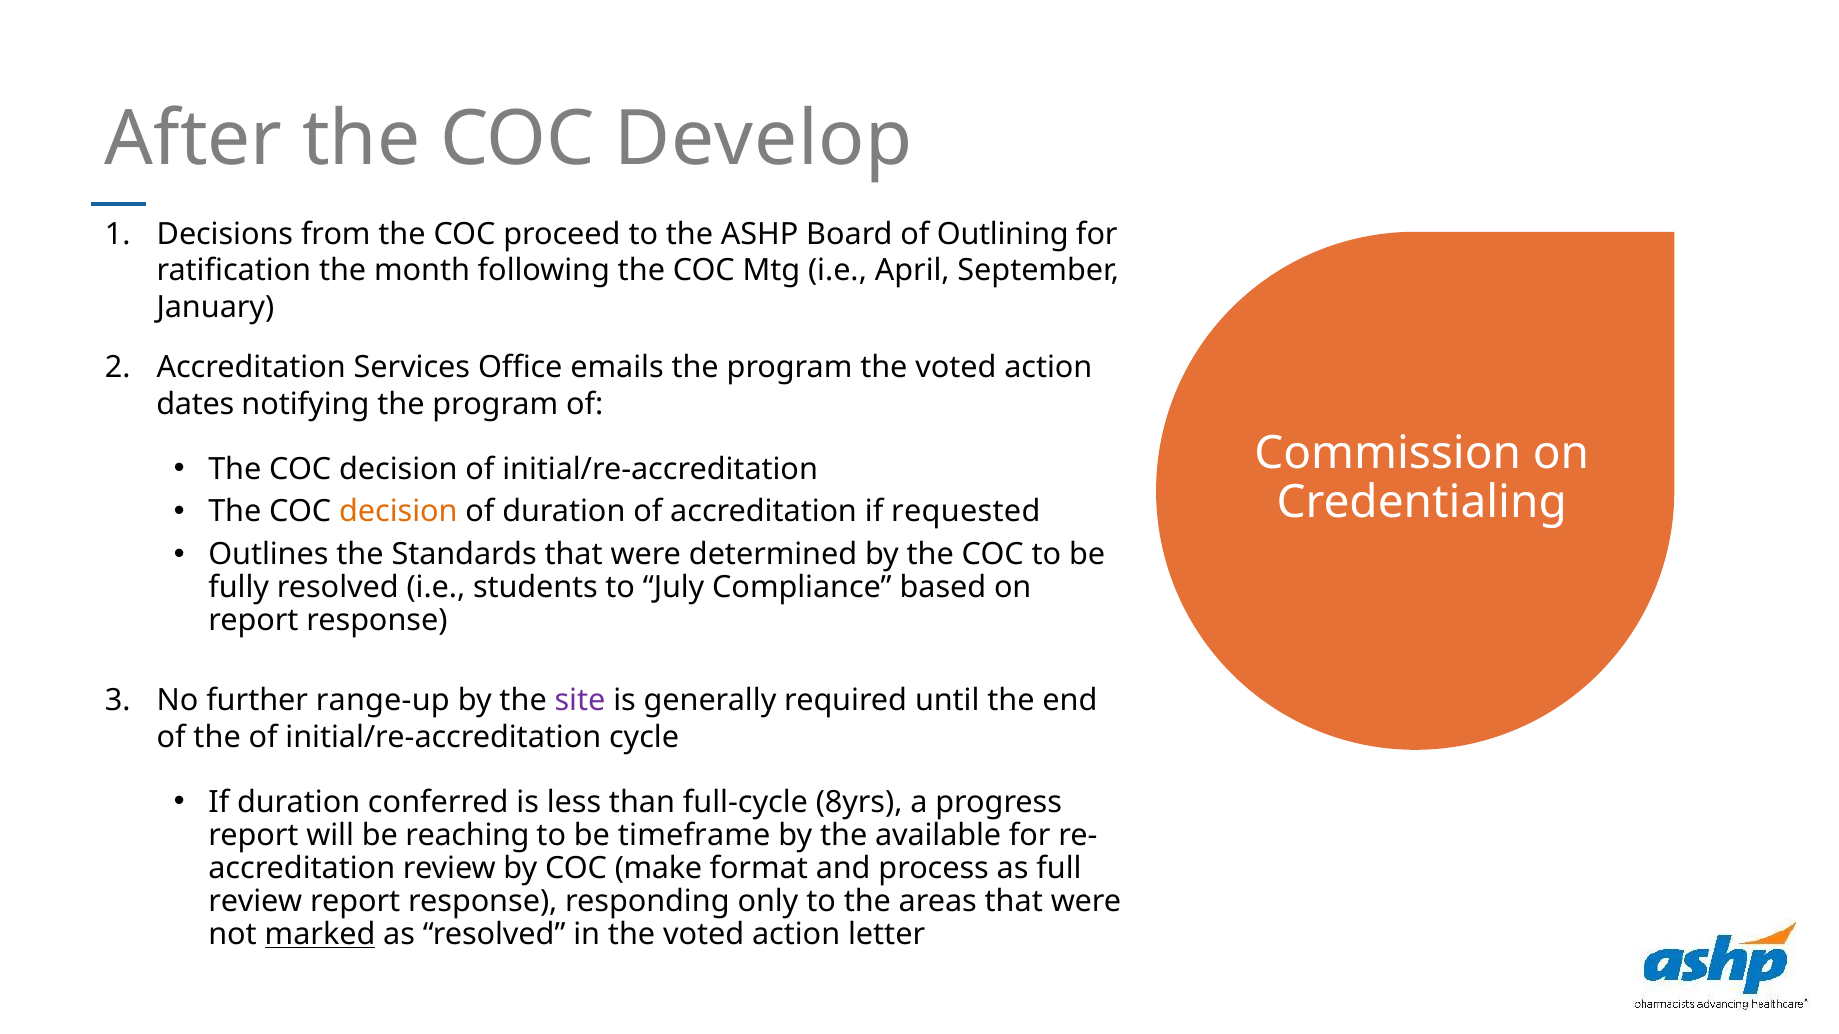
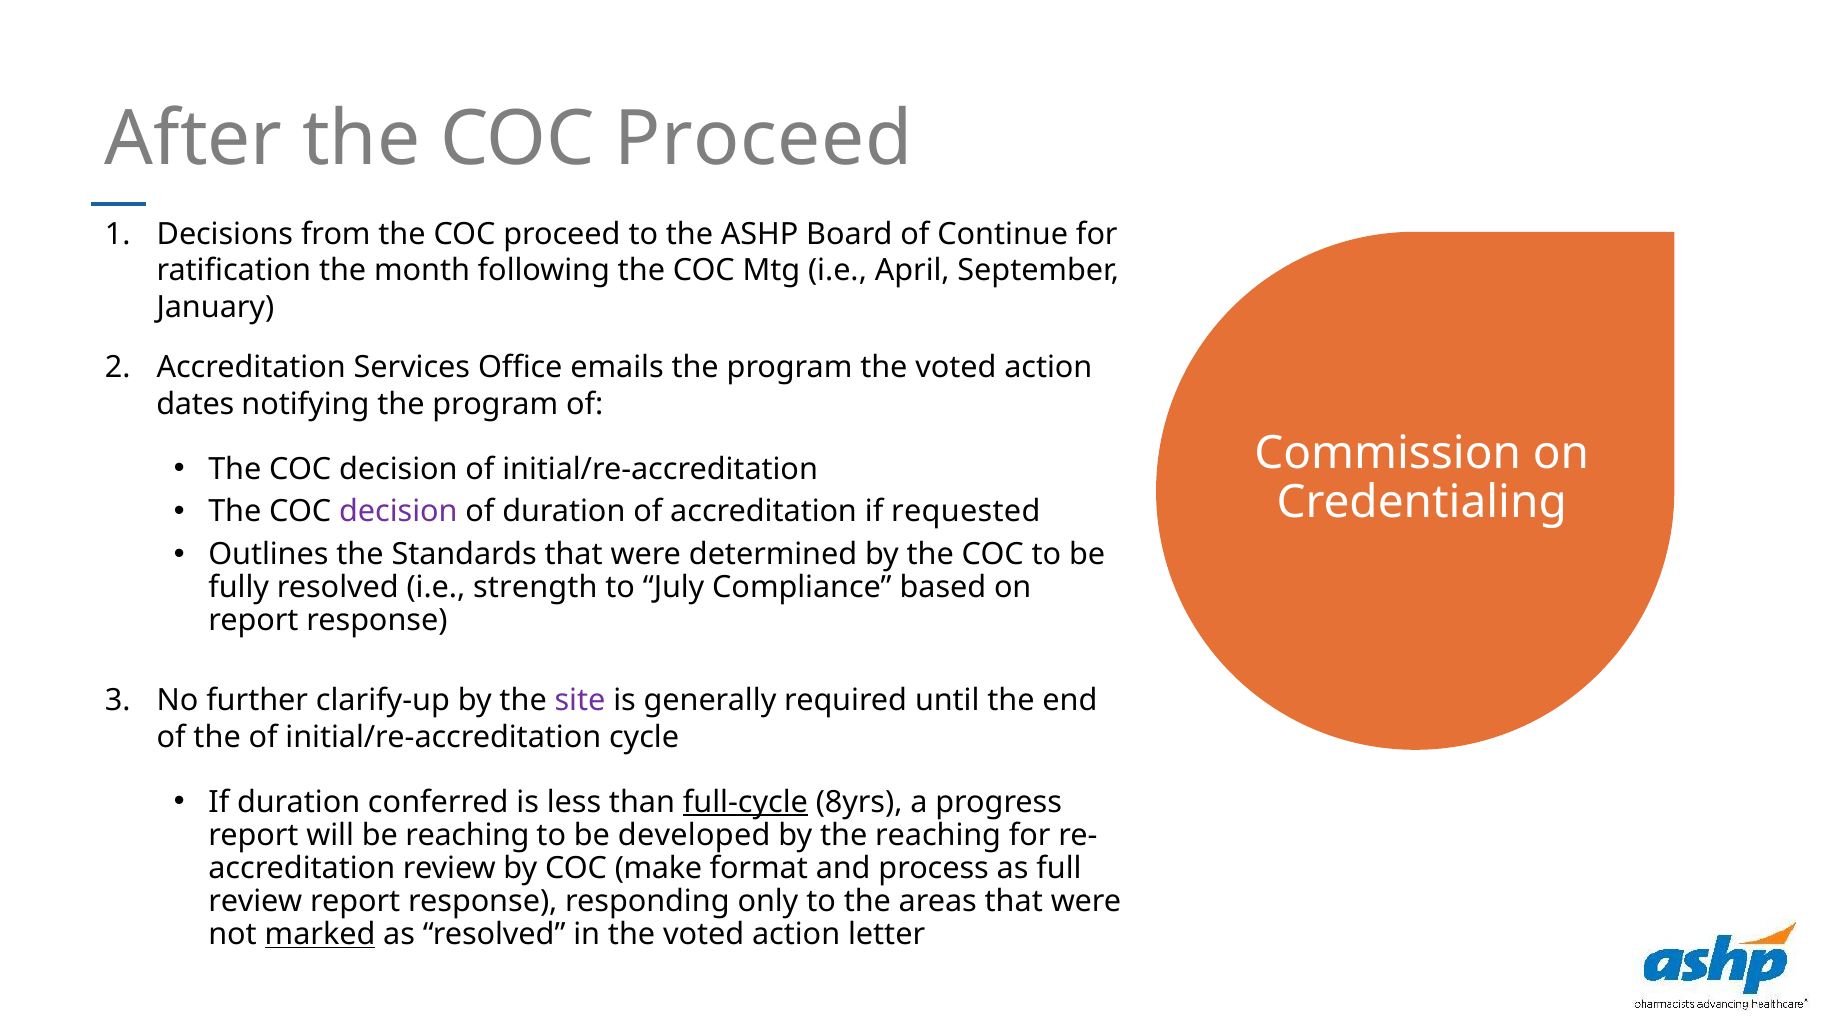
After the COC Develop: Develop -> Proceed
Outlining: Outlining -> Continue
decision at (398, 512) colour: orange -> purple
students: students -> strength
range-up: range-up -> clarify-up
full-cycle underline: none -> present
timeframe: timeframe -> developed
the available: available -> reaching
